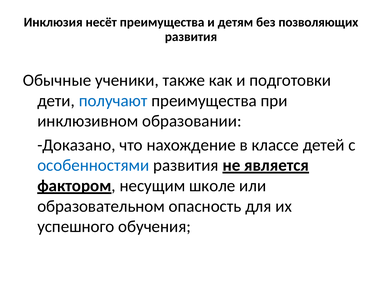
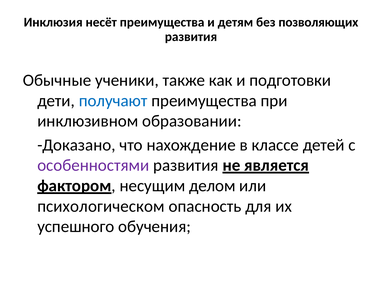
особенностями colour: blue -> purple
школе: школе -> делом
образовательном: образовательном -> психологическом
